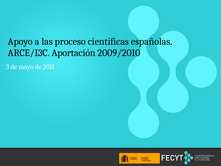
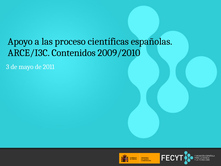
Aportación: Aportación -> Contenidos
